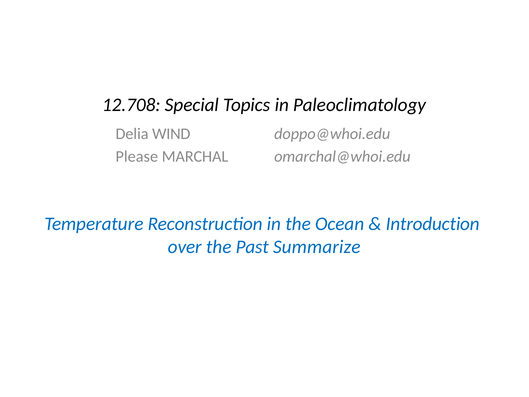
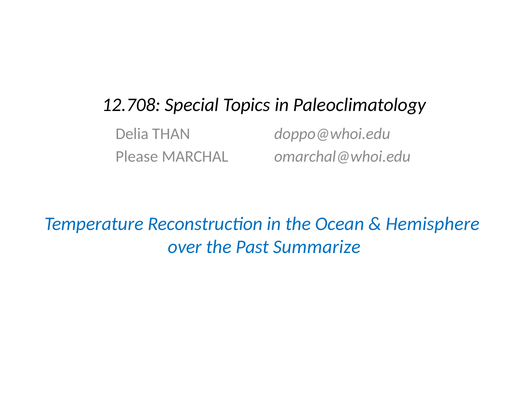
WIND: WIND -> THAN
Introduction: Introduction -> Hemisphere
